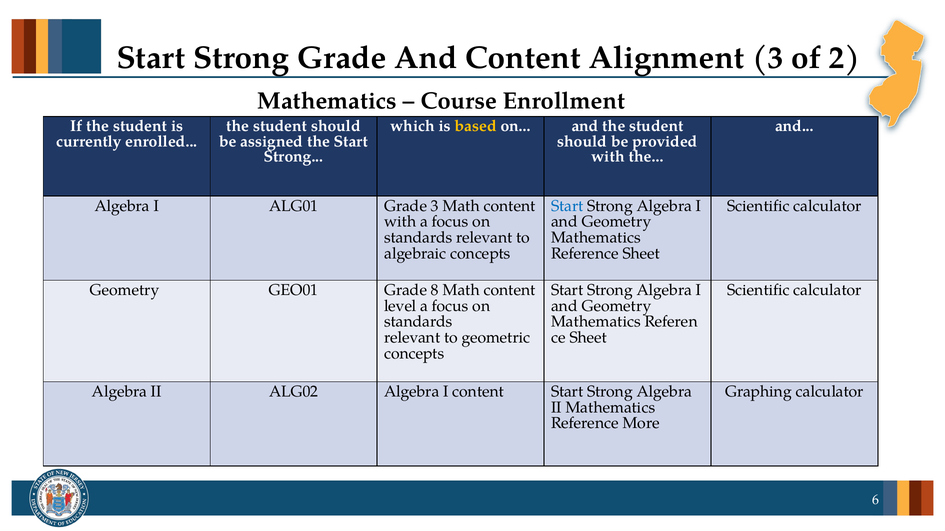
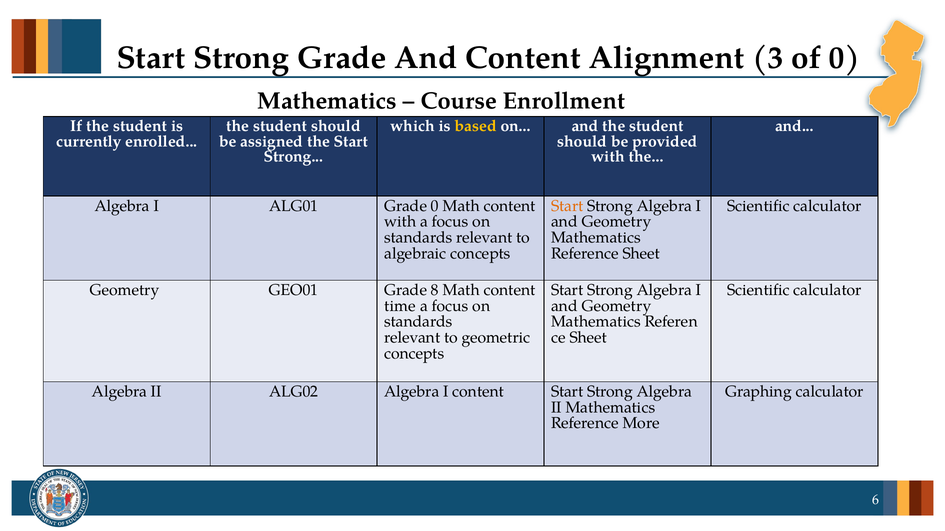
of 2: 2 -> 0
Grade 3: 3 -> 0
Start at (567, 206) colour: blue -> orange
level: level -> time
